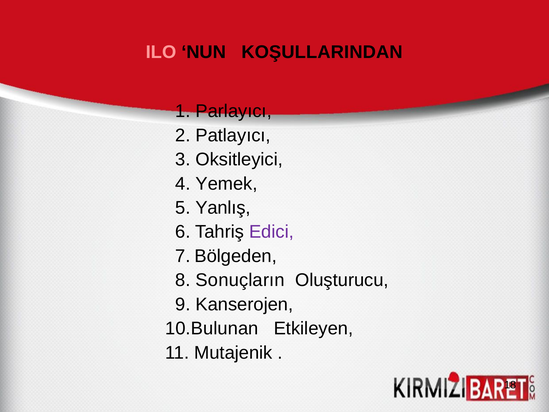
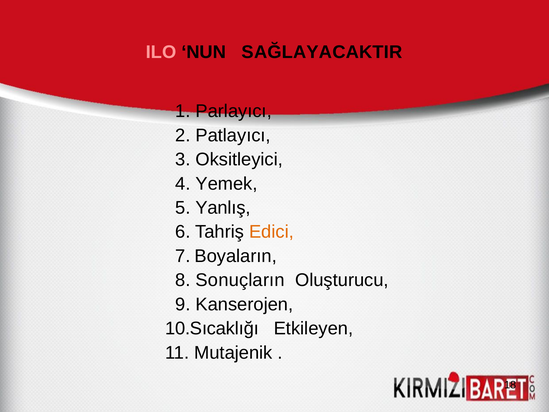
KOŞULLARINDAN: KOŞULLARINDAN -> SAĞLAYACAKTIR
Edici colour: purple -> orange
Bölgeden: Bölgeden -> Boyaların
10.Bulunan: 10.Bulunan -> 10.Sıcaklığı
